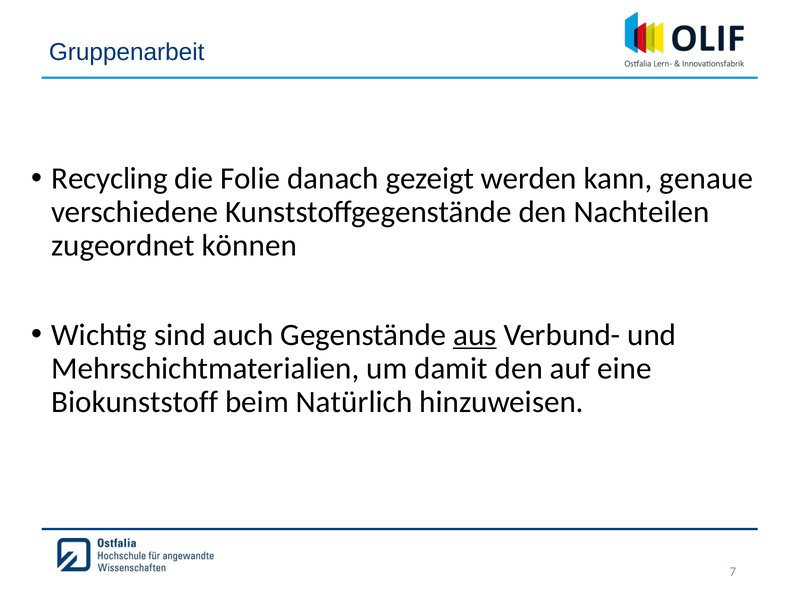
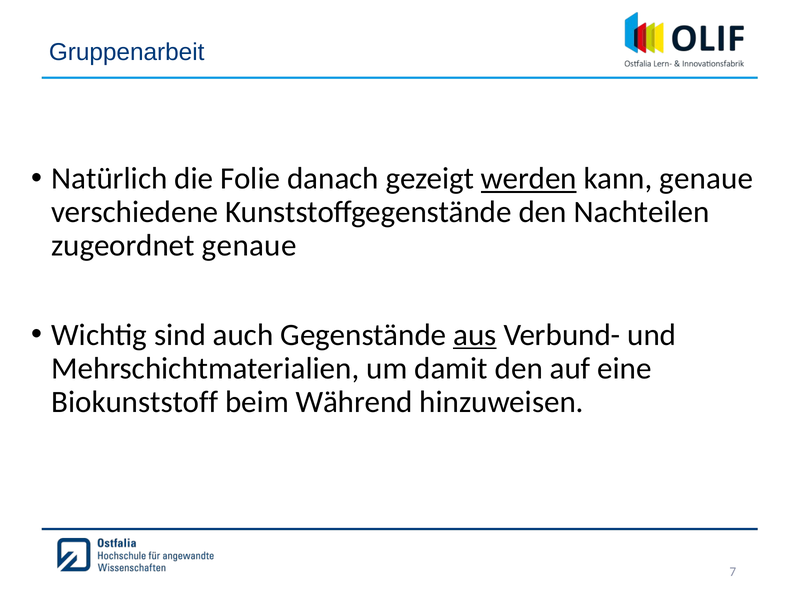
Recycling: Recycling -> Natürlich
werden underline: none -> present
zugeordnet können: können -> genaue
Natürlich: Natürlich -> Während
